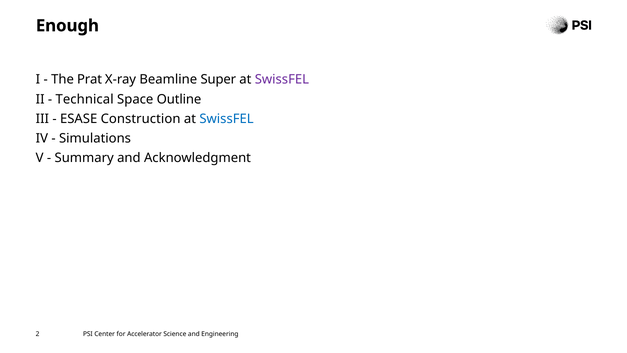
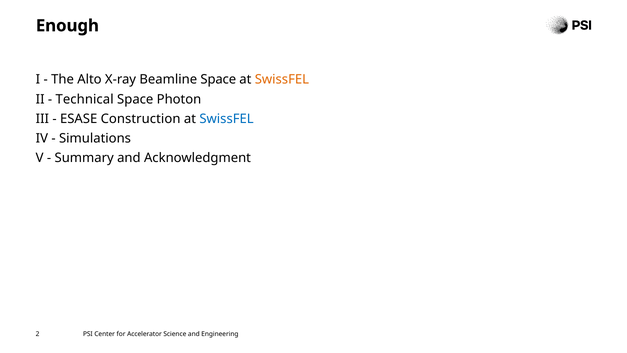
Prat: Prat -> Alto
Beamline Super: Super -> Space
SwissFEL at (282, 80) colour: purple -> orange
Outline: Outline -> Photon
